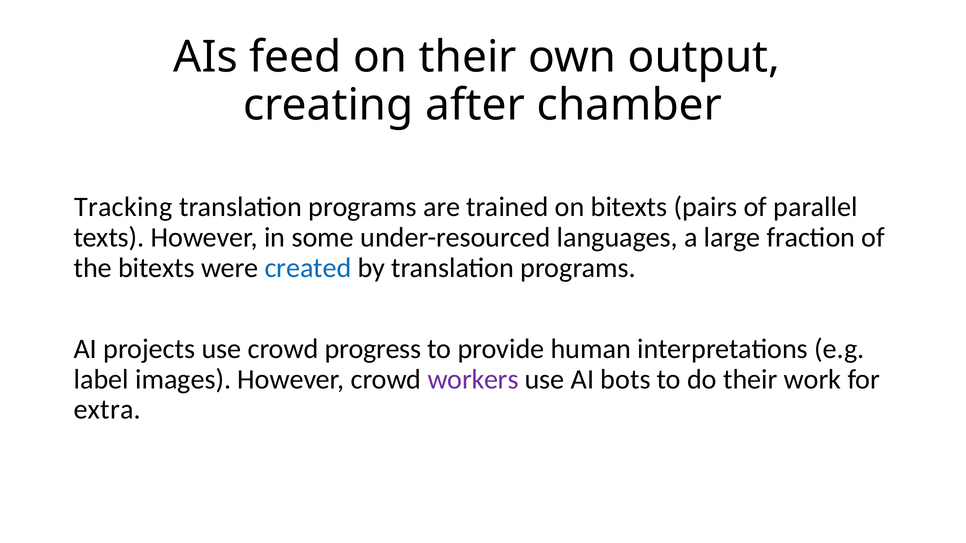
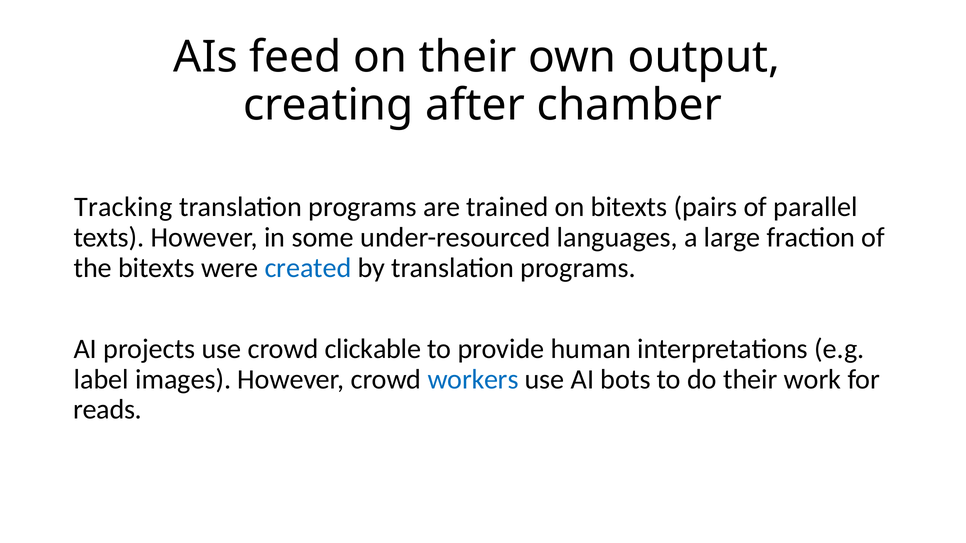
progress: progress -> clickable
workers colour: purple -> blue
extra: extra -> reads
